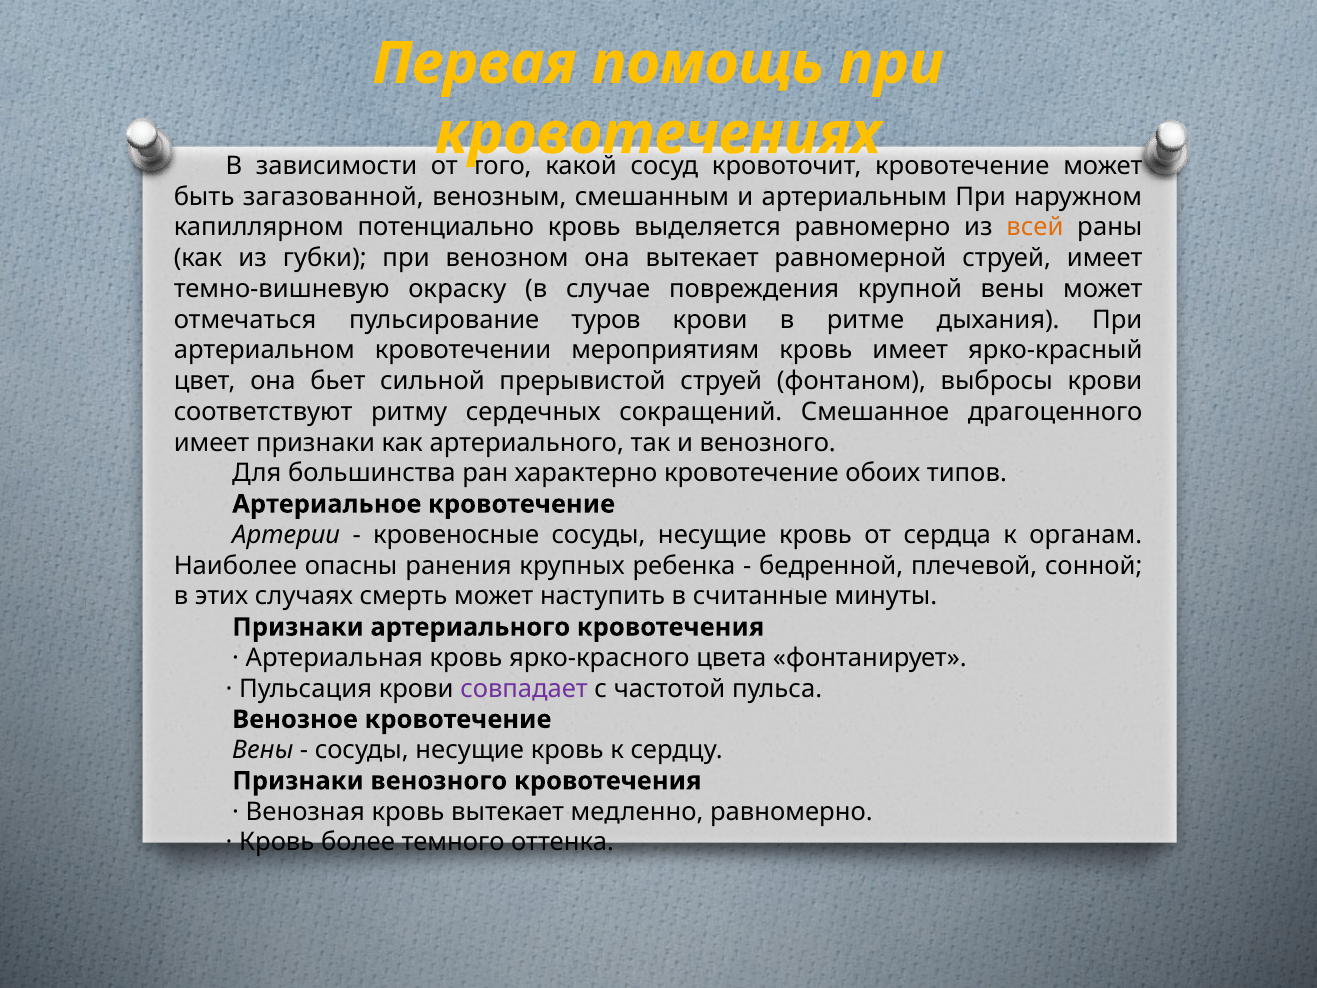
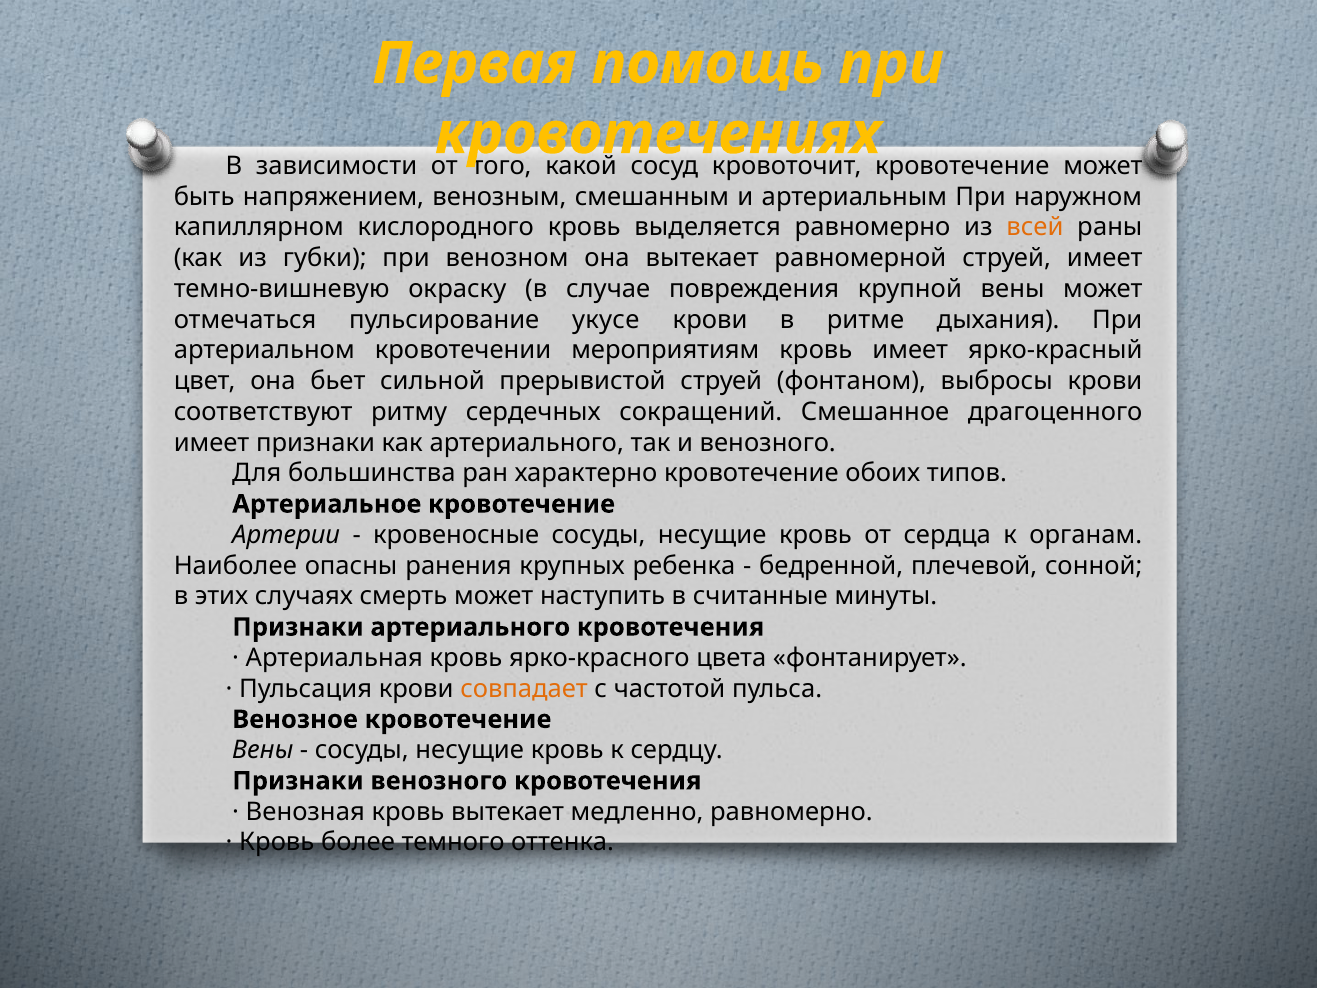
загазованной: загазованной -> напряжением
потенциально: потенциально -> кислородного
туров: туров -> укусе
совпадает colour: purple -> orange
